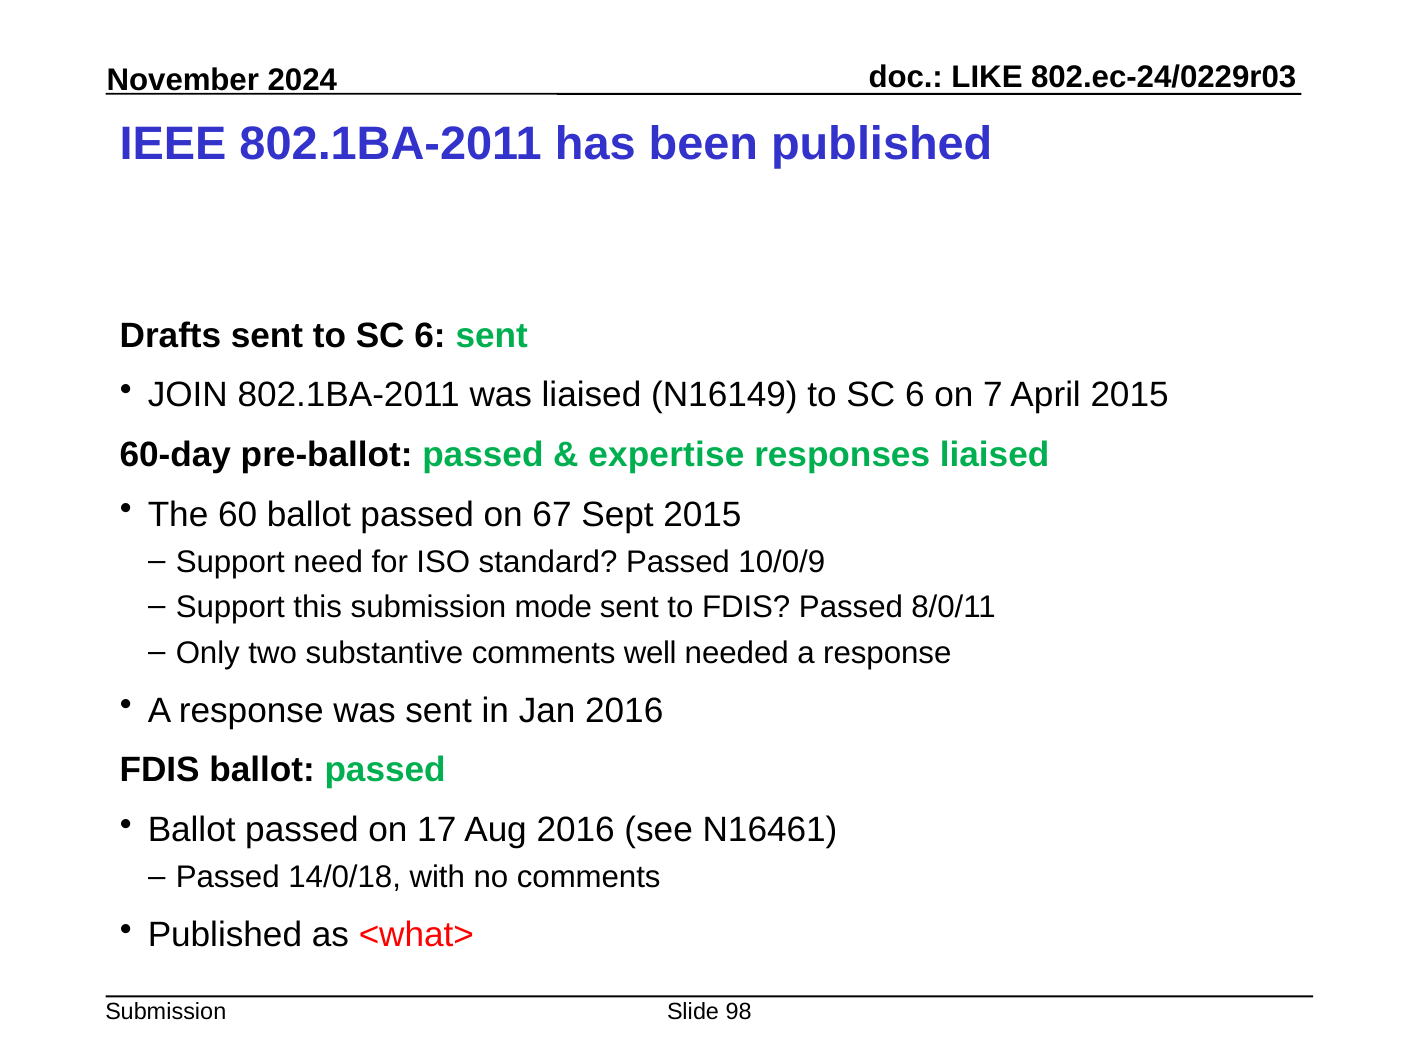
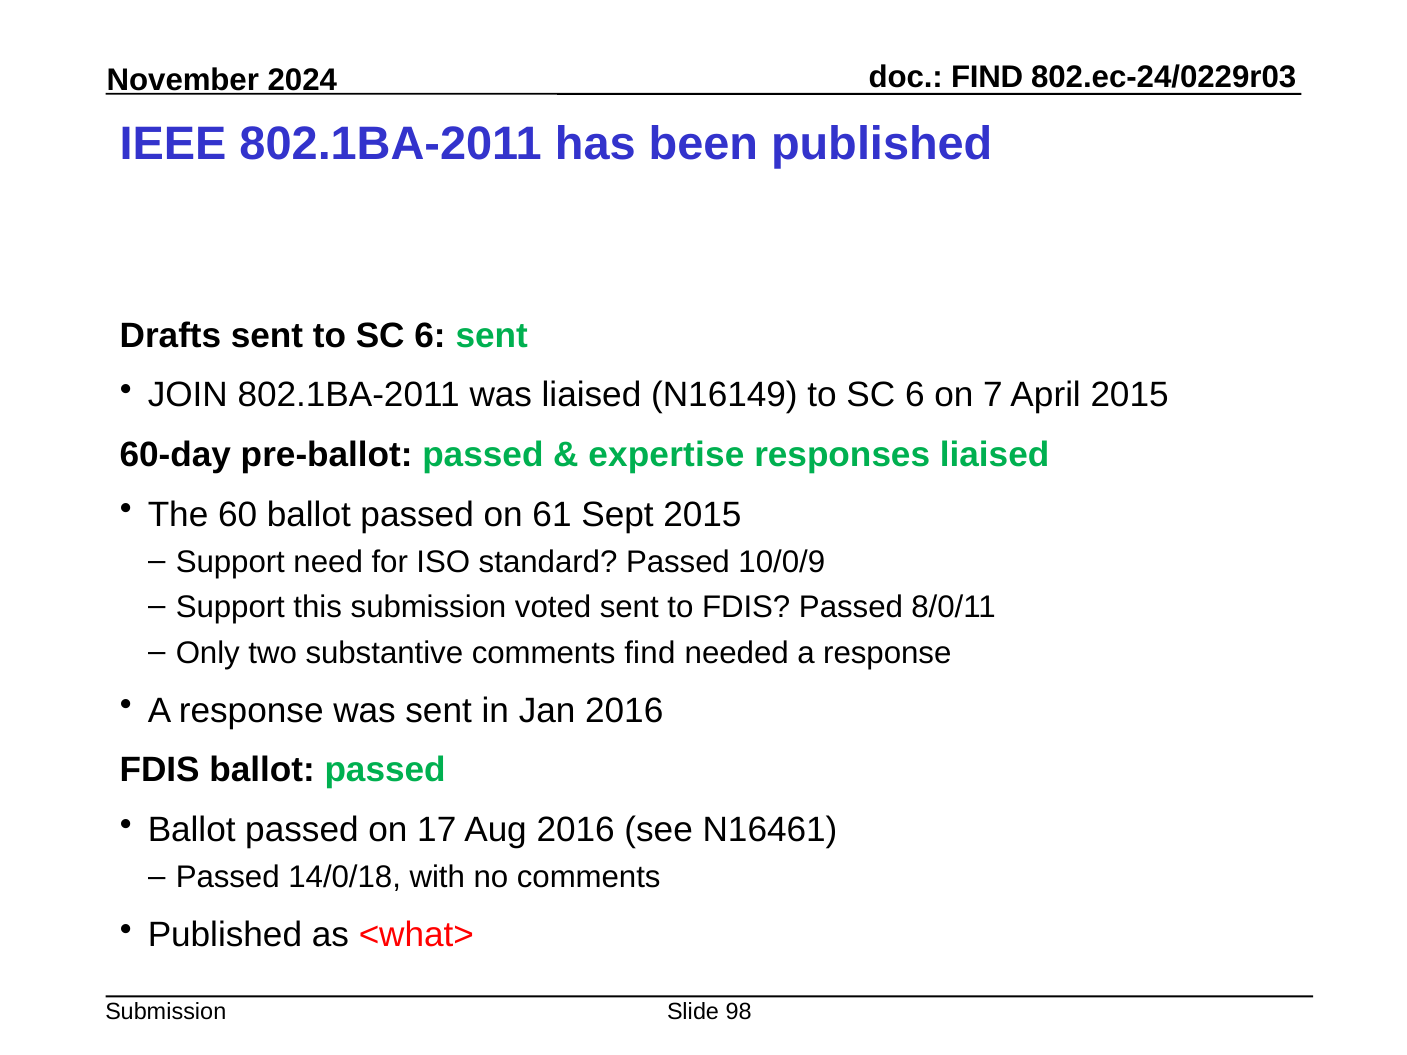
LIKE at (987, 77): LIKE -> FIND
67: 67 -> 61
mode: mode -> voted
comments well: well -> find
